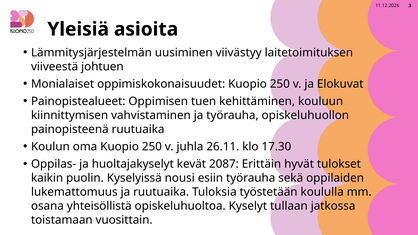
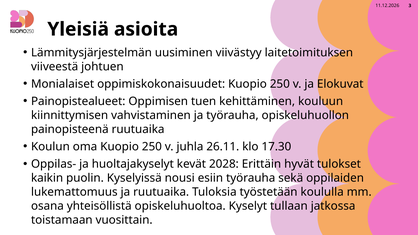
2087: 2087 -> 2028
